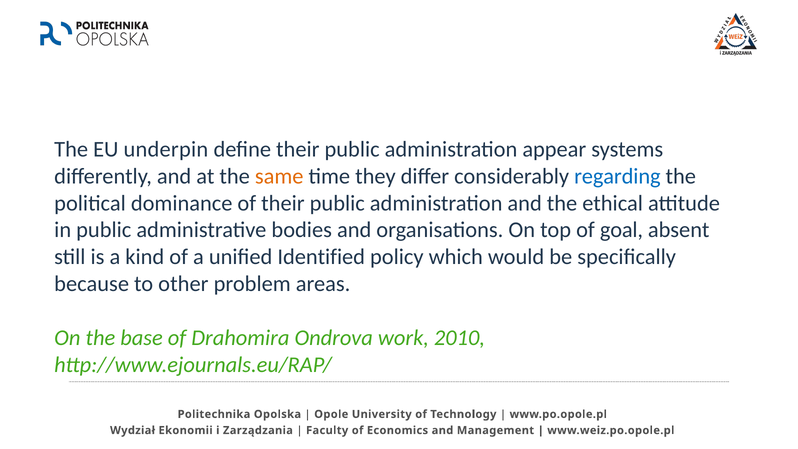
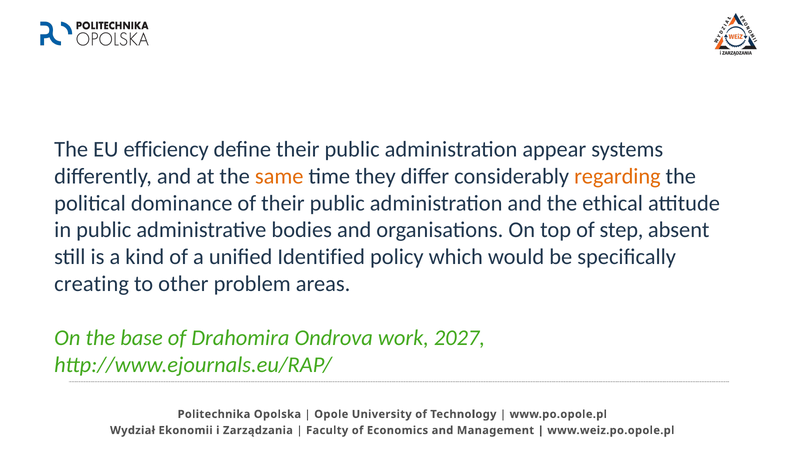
underpin: underpin -> efficiency
regarding colour: blue -> orange
goal: goal -> step
because: because -> creating
2010: 2010 -> 2027
